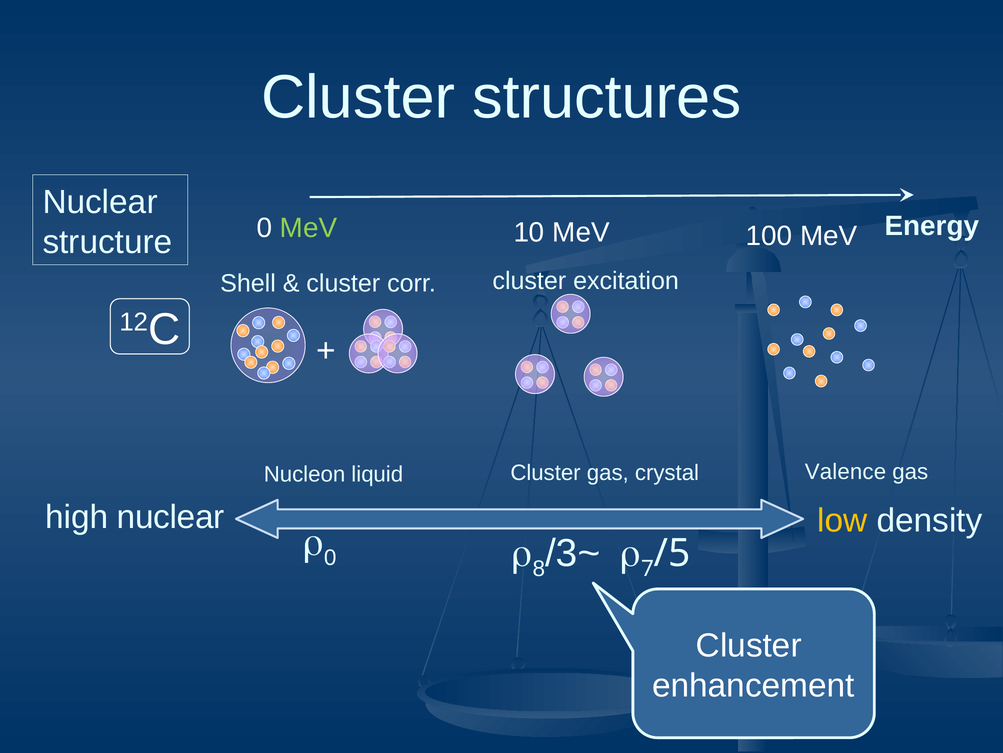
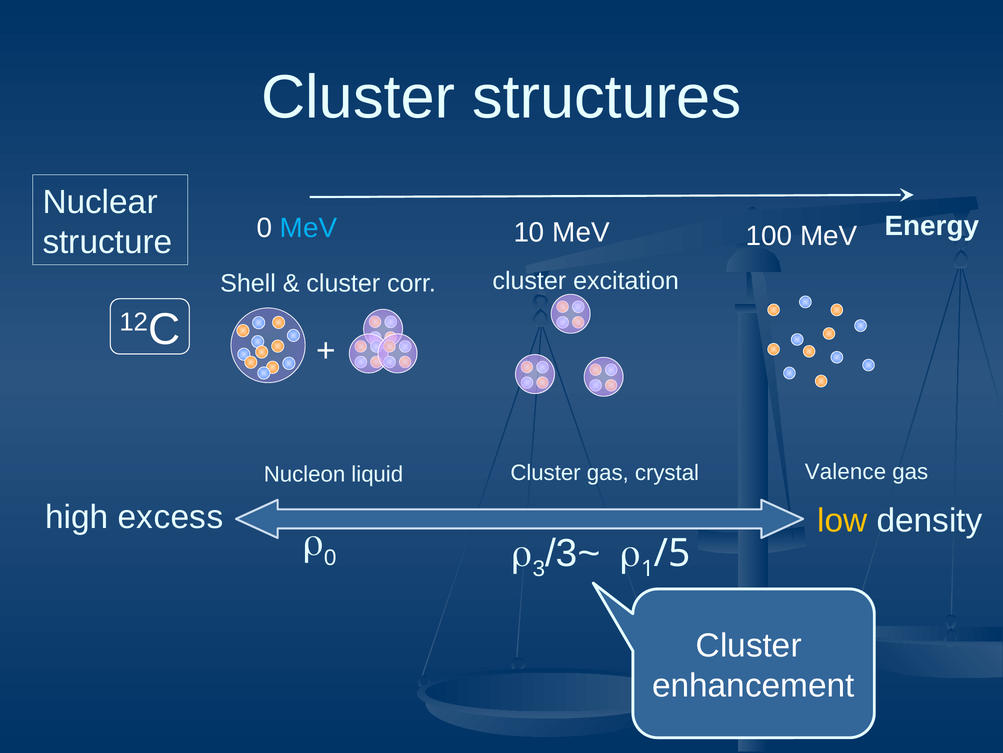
MeV at (309, 228) colour: light green -> light blue
high nuclear: nuclear -> excess
8: 8 -> 3
7: 7 -> 1
